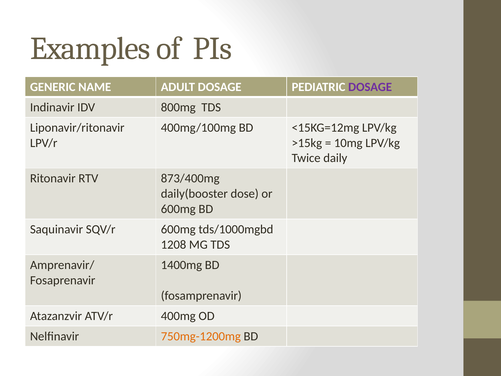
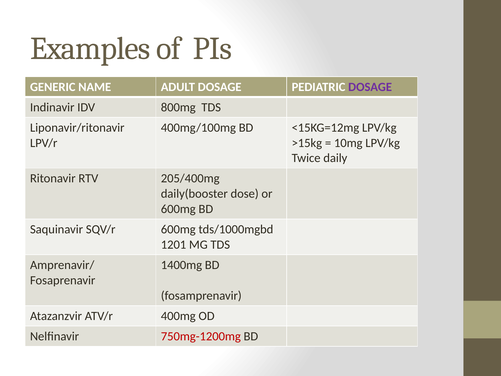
873/400mg: 873/400mg -> 205/400mg
1208: 1208 -> 1201
750mg-1200mg colour: orange -> red
